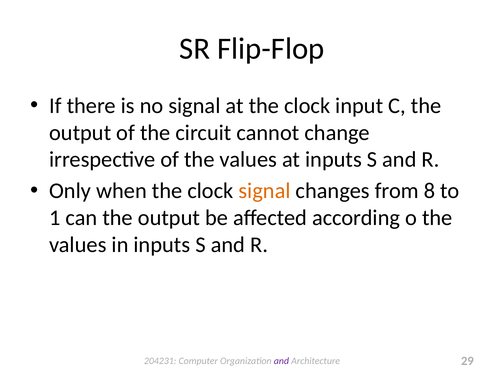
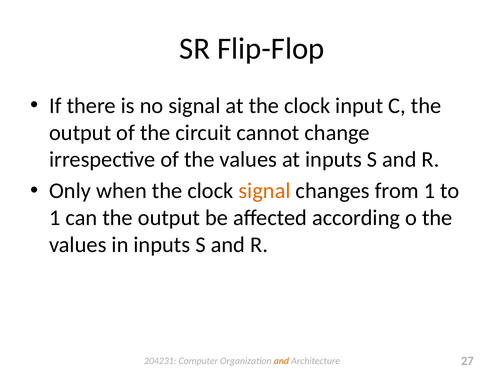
from 8: 8 -> 1
and at (281, 361) colour: purple -> orange
29: 29 -> 27
